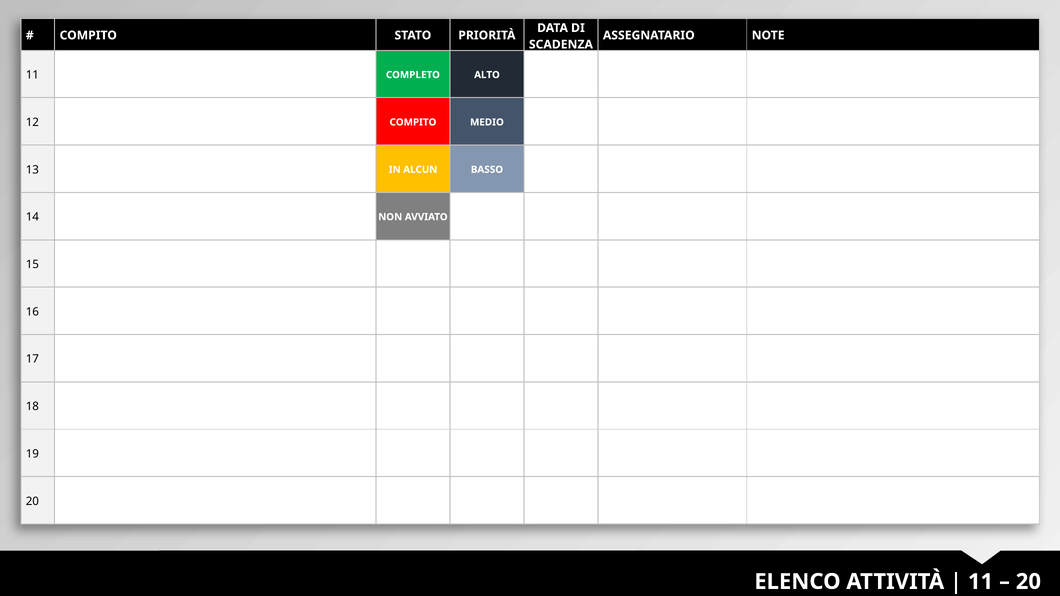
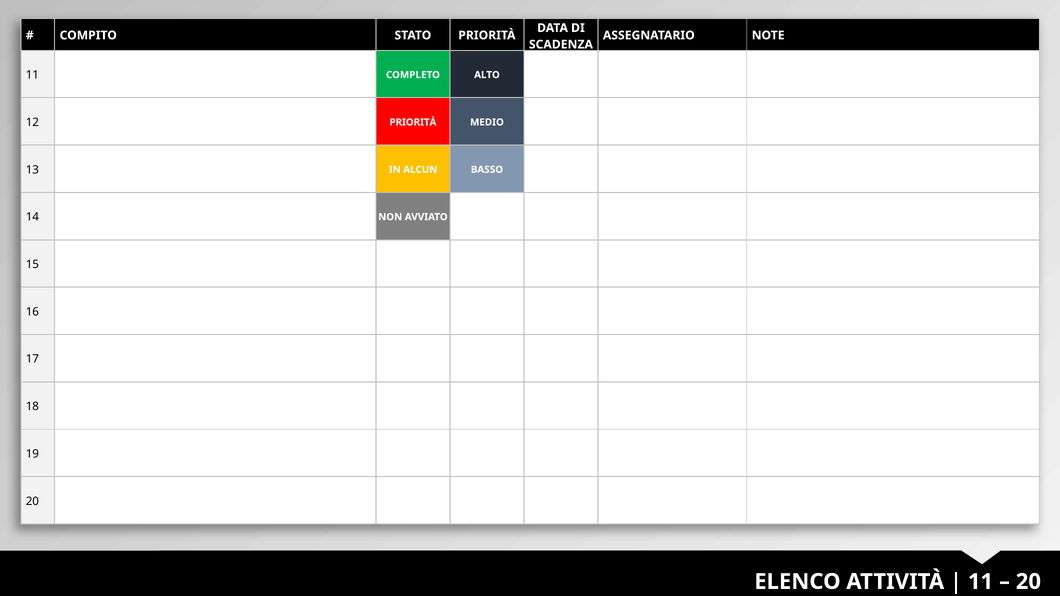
12 COMPITO: COMPITO -> PRIORITÀ
